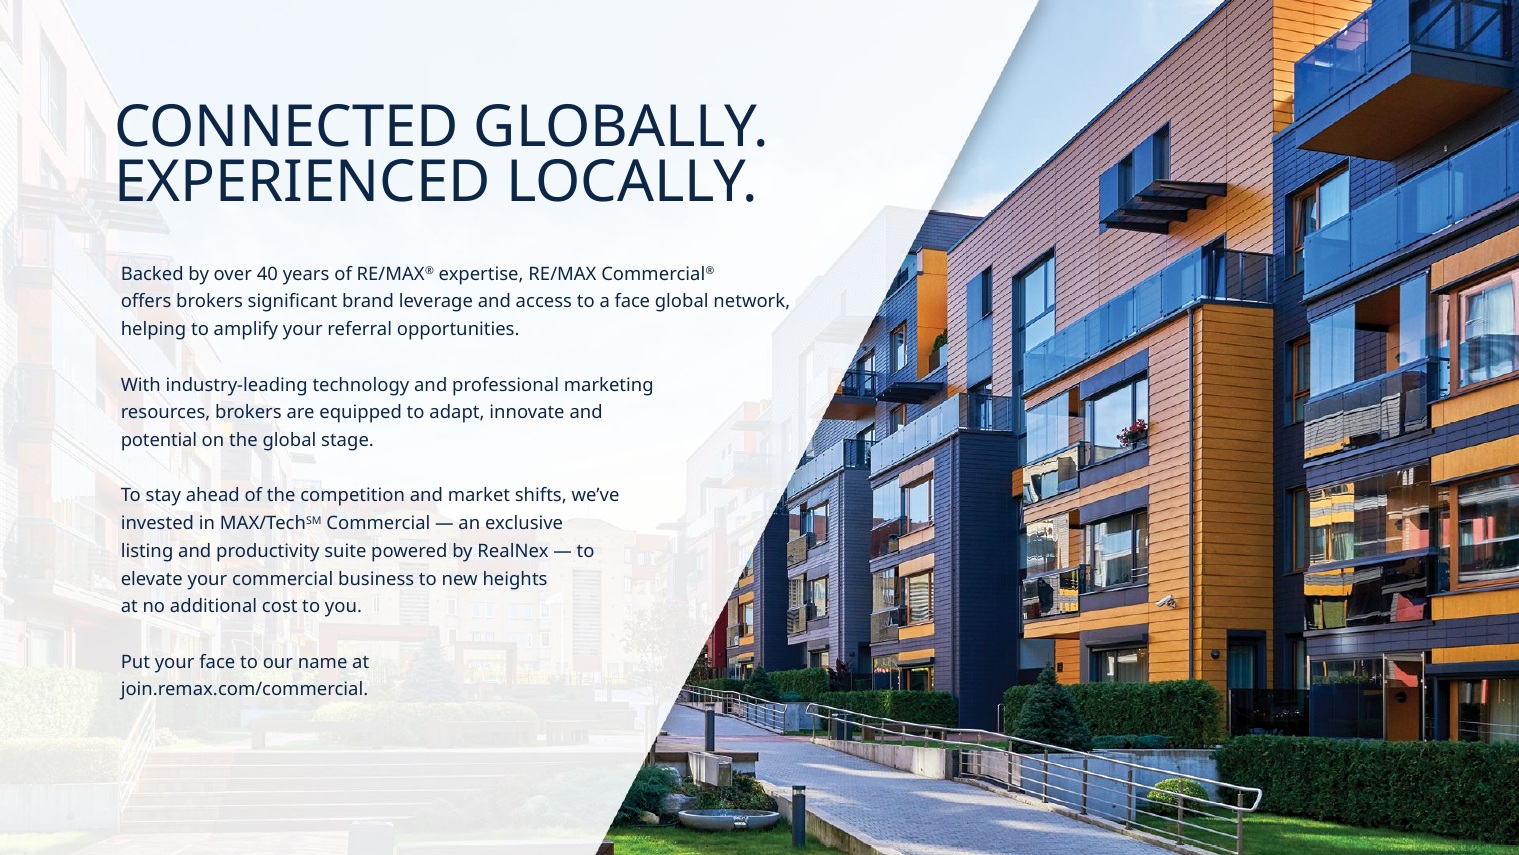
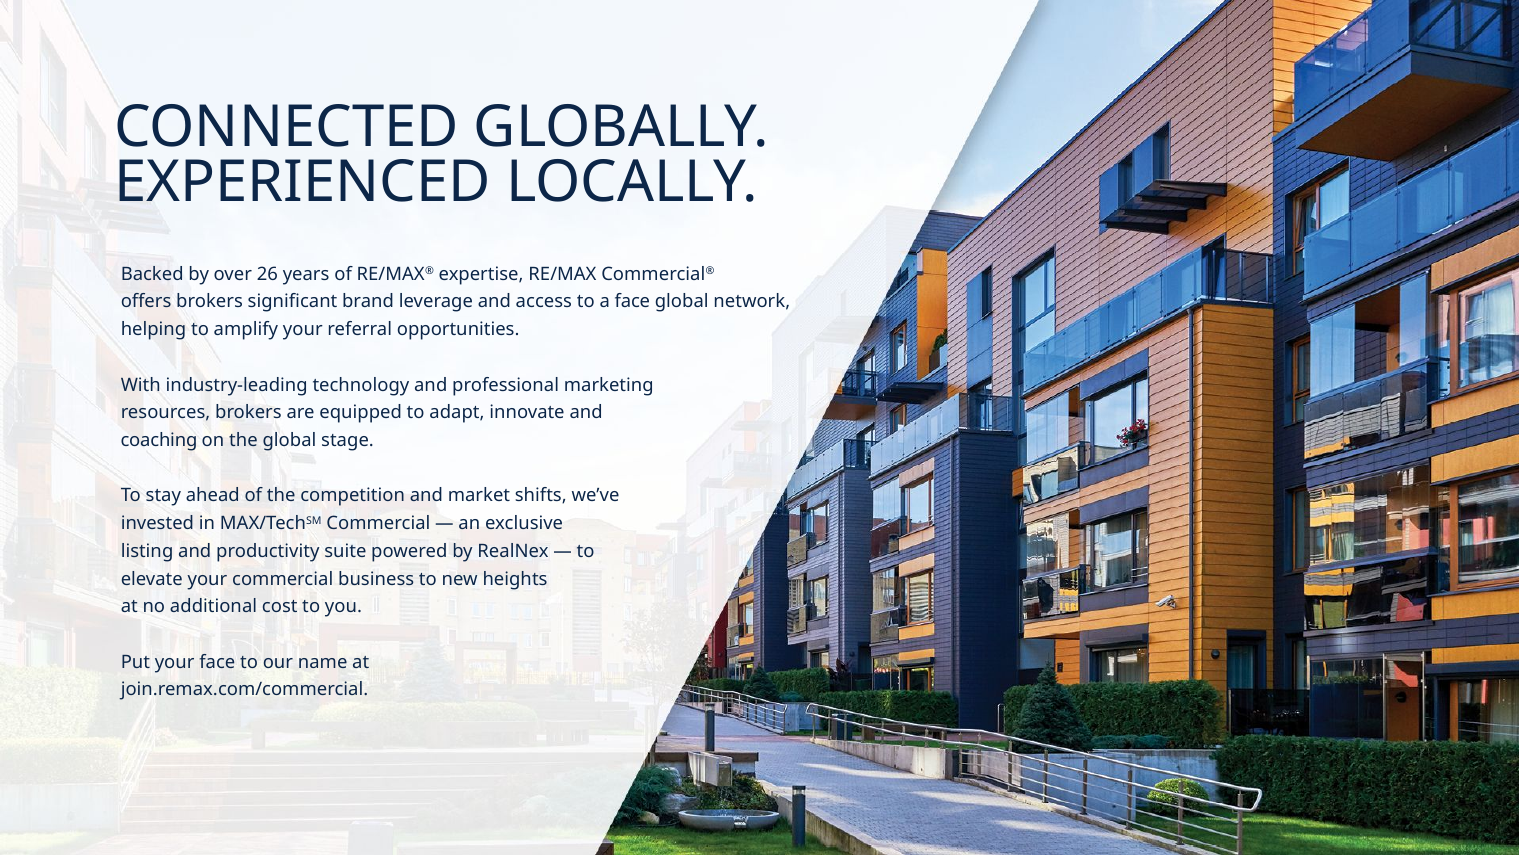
40: 40 -> 26
potential: potential -> coaching
